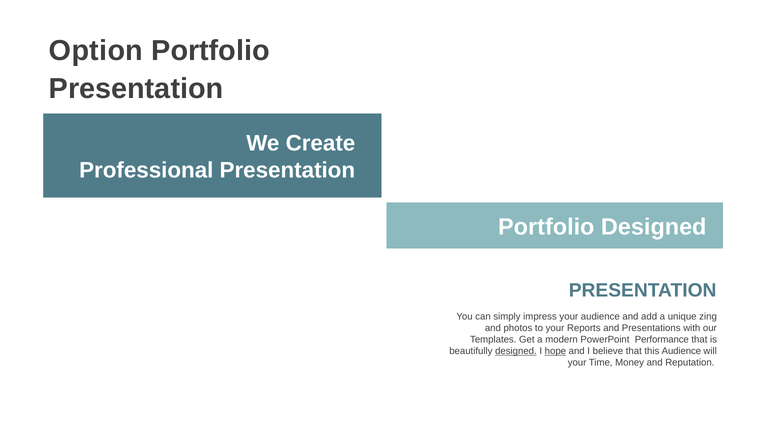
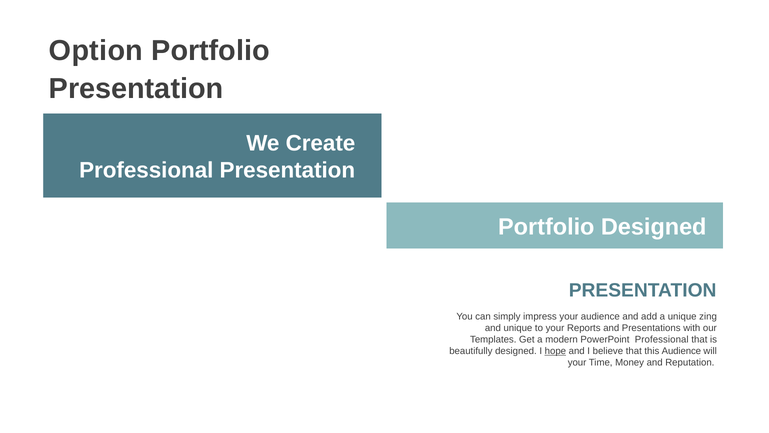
and photos: photos -> unique
PowerPoint Performance: Performance -> Professional
designed at (516, 351) underline: present -> none
